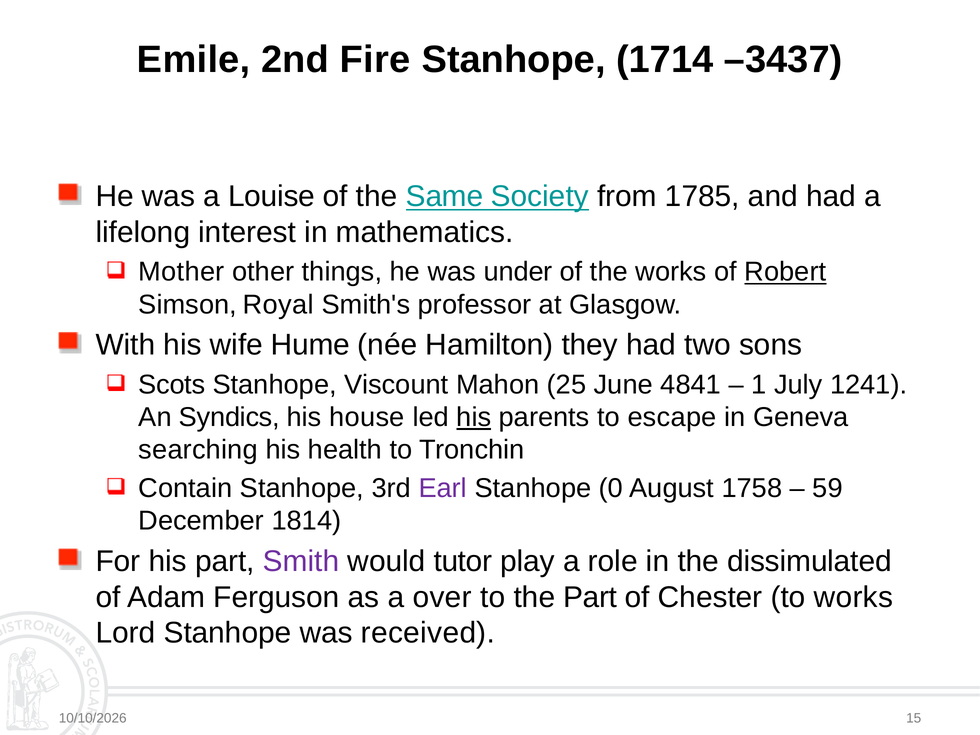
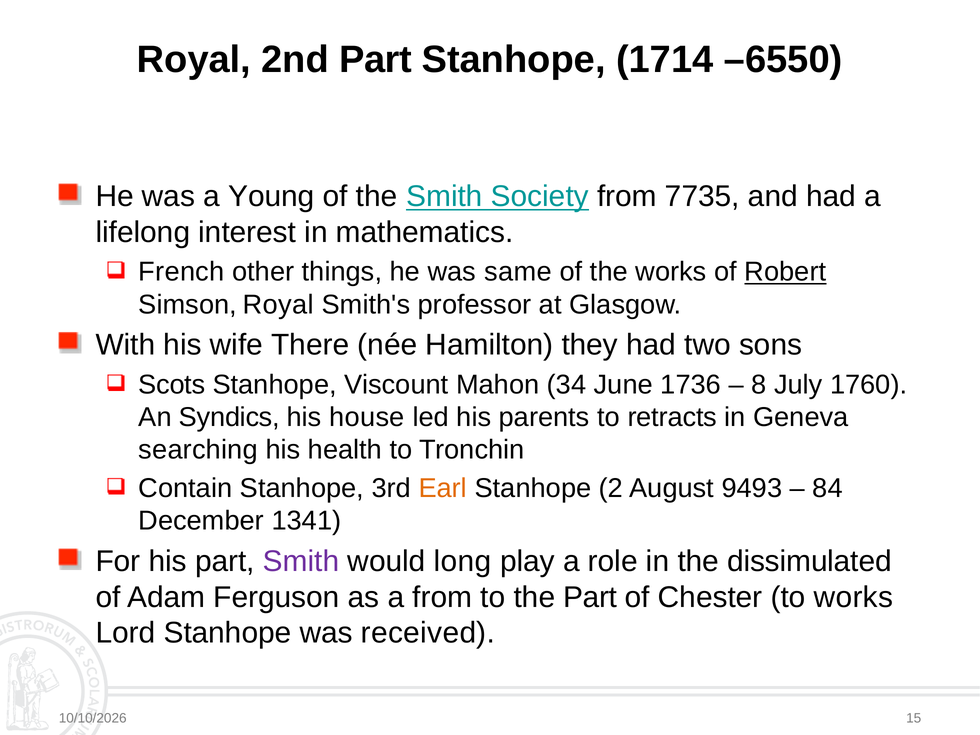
Emile at (194, 60): Emile -> Royal
2nd Fire: Fire -> Part
–3437: –3437 -> –6550
Louise: Louise -> Young
the Same: Same -> Smith
1785: 1785 -> 7735
Mother: Mother -> French
under: under -> same
Hume: Hume -> There
25: 25 -> 34
4841: 4841 -> 1736
1: 1 -> 8
1241: 1241 -> 1760
his at (474, 417) underline: present -> none
escape: escape -> retracts
Earl colour: purple -> orange
0: 0 -> 2
1758: 1758 -> 9493
59: 59 -> 84
1814: 1814 -> 1341
tutor: tutor -> long
a over: over -> from
